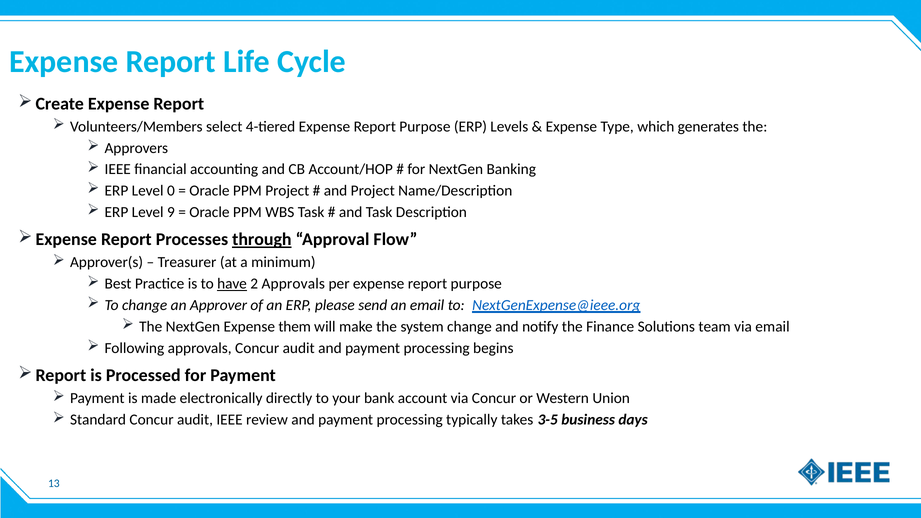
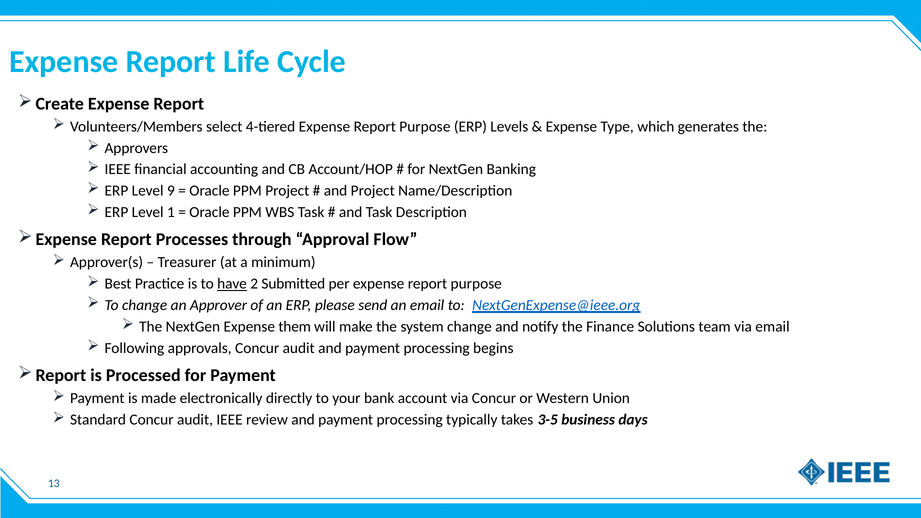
0: 0 -> 9
9: 9 -> 1
through underline: present -> none
2 Approvals: Approvals -> Submitted
